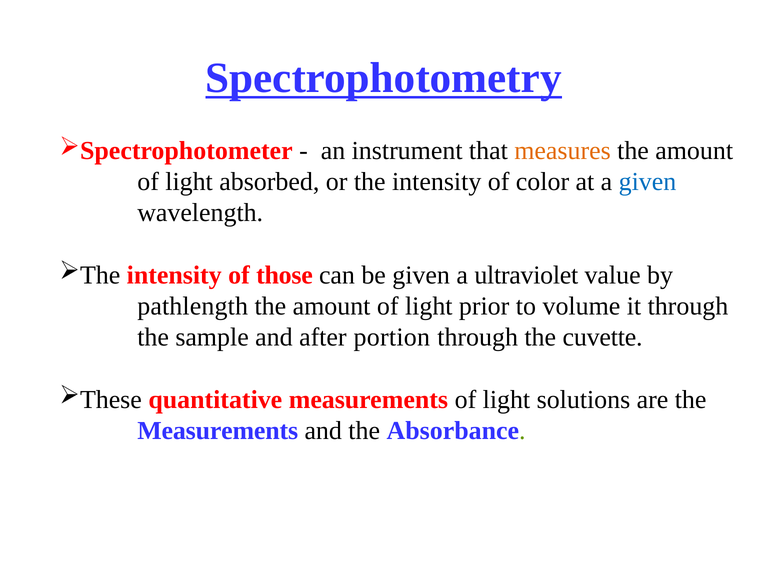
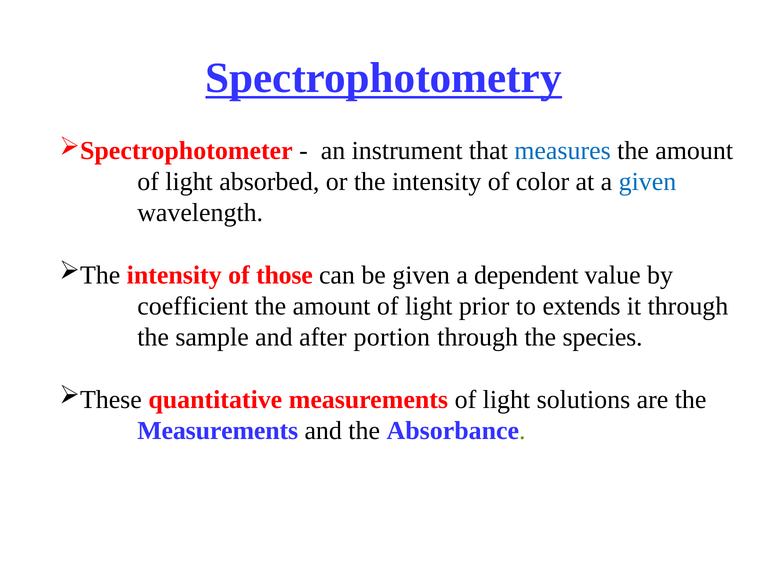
measures colour: orange -> blue
ultraviolet: ultraviolet -> dependent
pathlength: pathlength -> coefficient
volume: volume -> extends
cuvette: cuvette -> species
